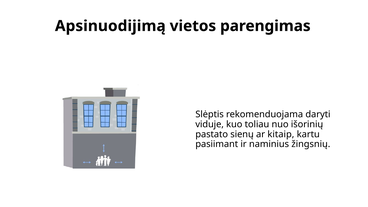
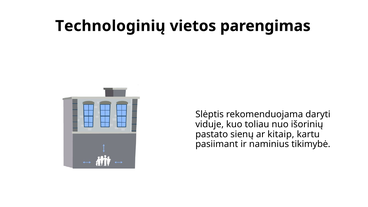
Apsinuodijimą: Apsinuodijimą -> Technologinių
žingsnių: žingsnių -> tikimybė
